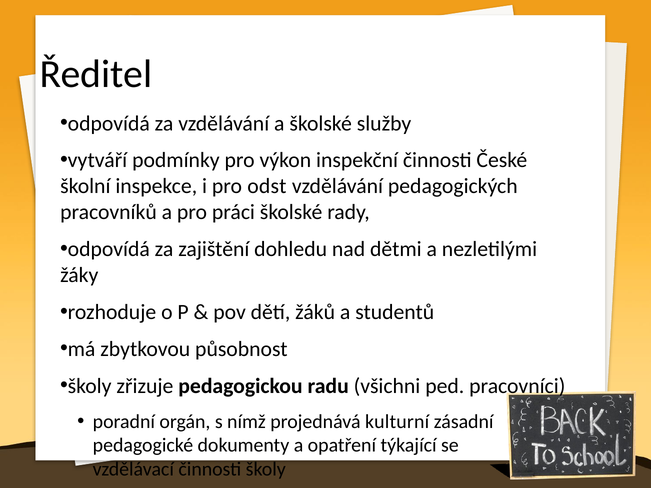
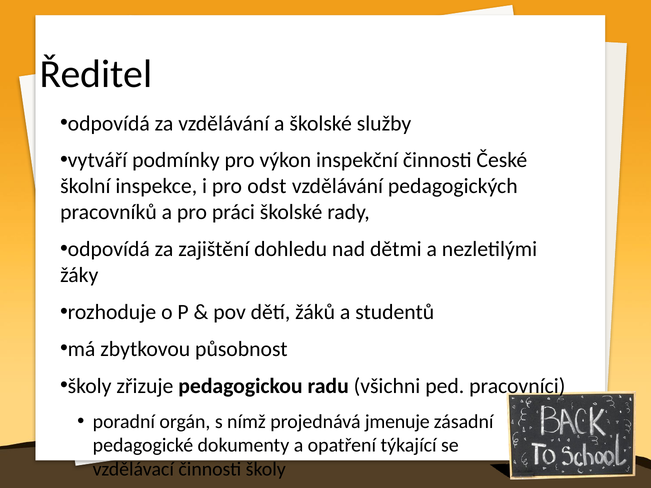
kulturní: kulturní -> jmenuje
